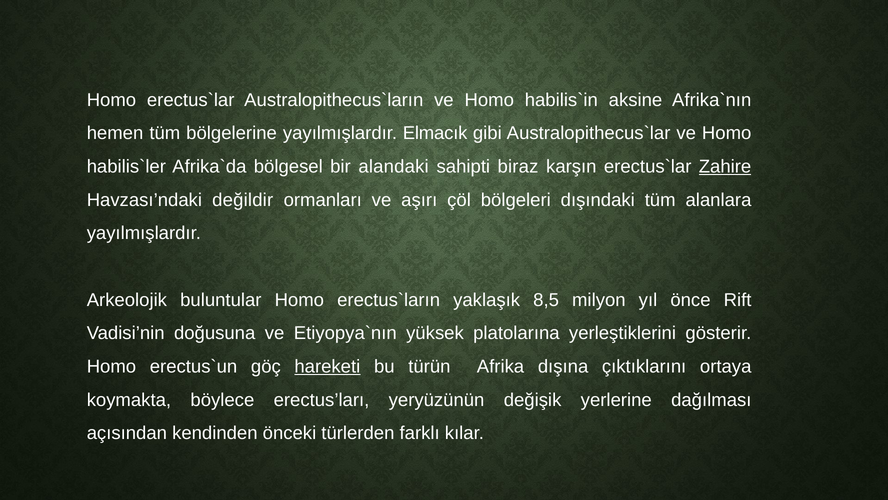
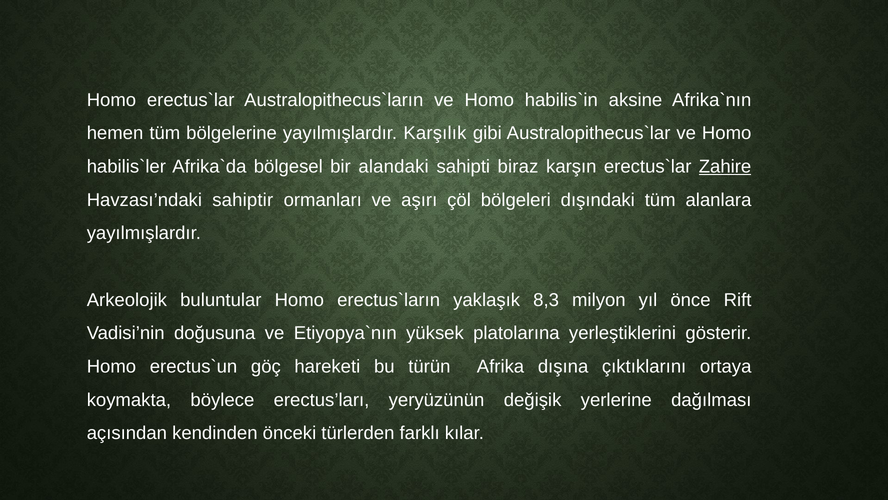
Elmacık: Elmacık -> Karşılık
değildir: değildir -> sahiptir
8,5: 8,5 -> 8,3
hareketi underline: present -> none
